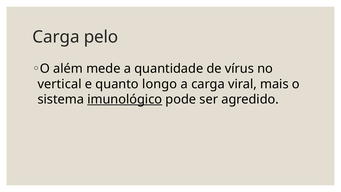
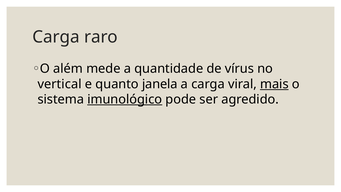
pelo: pelo -> raro
longo: longo -> janela
mais underline: none -> present
